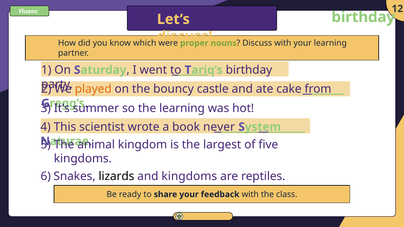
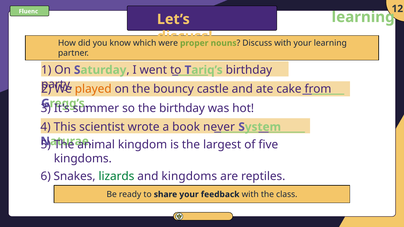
birthday at (363, 17): birthday -> learning
the learning: learning -> birthday
lizards colour: black -> green
